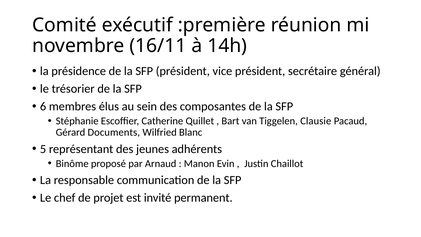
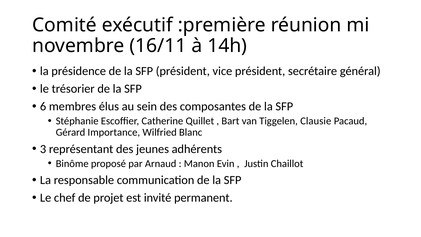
Documents: Documents -> Importance
5: 5 -> 3
